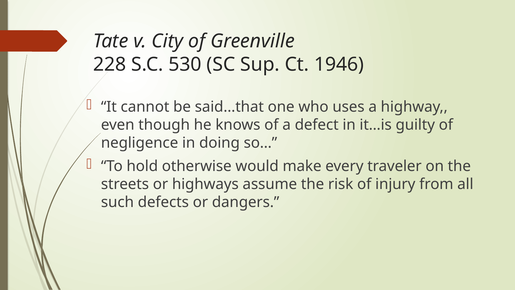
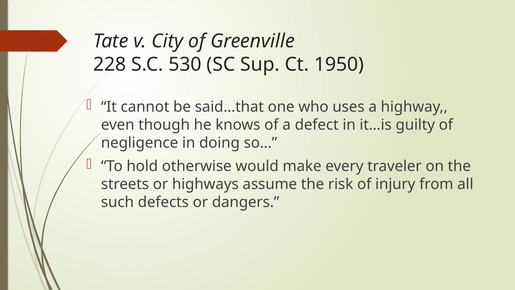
1946: 1946 -> 1950
